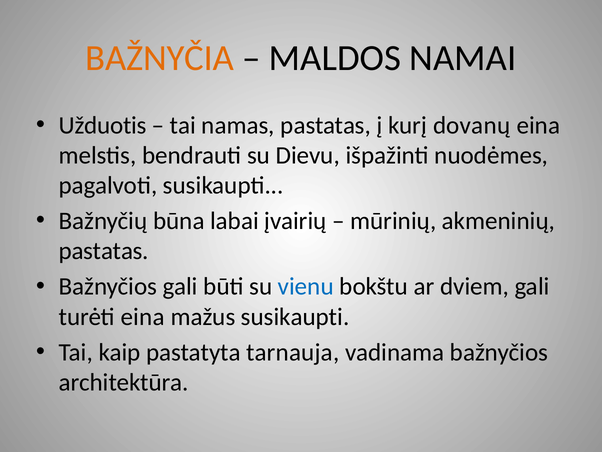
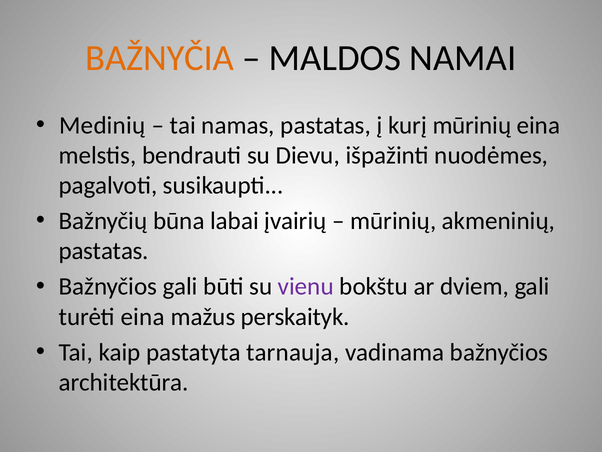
Užduotis: Užduotis -> Medinių
kurį dovanų: dovanų -> mūrinių
vienu colour: blue -> purple
mažus susikaupti: susikaupti -> perskaityk
